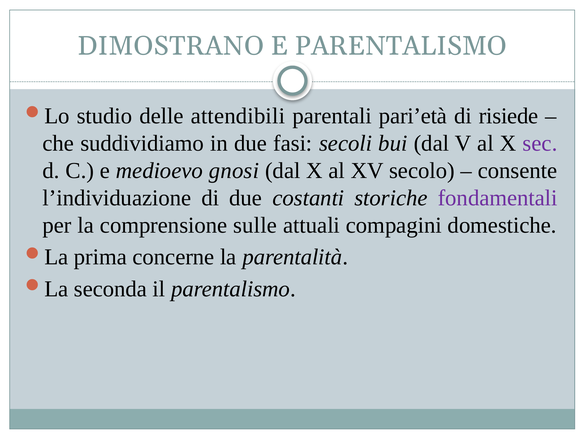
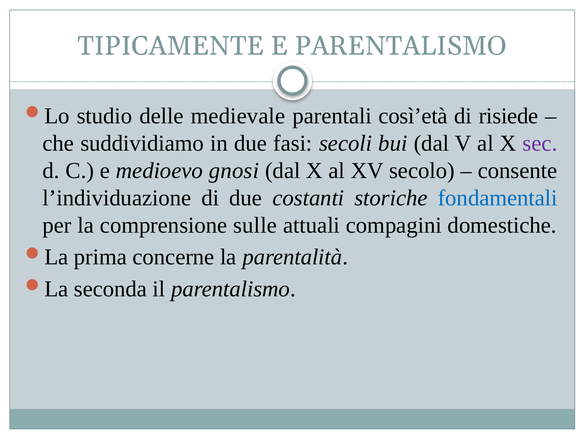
DIMOSTRANO: DIMOSTRANO -> TIPICAMENTE
attendibili: attendibili -> medievale
pari’età: pari’età -> così’età
fondamentali colour: purple -> blue
